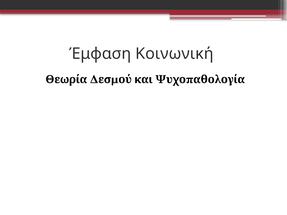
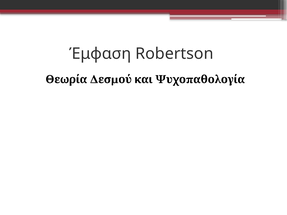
Κοινωνική: Κοινωνική -> Robertson
